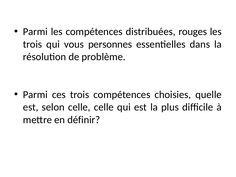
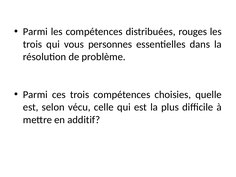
selon celle: celle -> vécu
définir: définir -> additif
